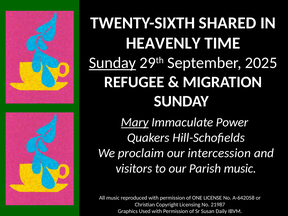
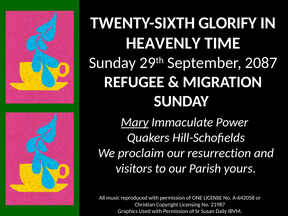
SHARED: SHARED -> GLORIFY
Sunday at (112, 63) underline: present -> none
2025: 2025 -> 2087
intercession: intercession -> resurrection
Parish music: music -> yours
